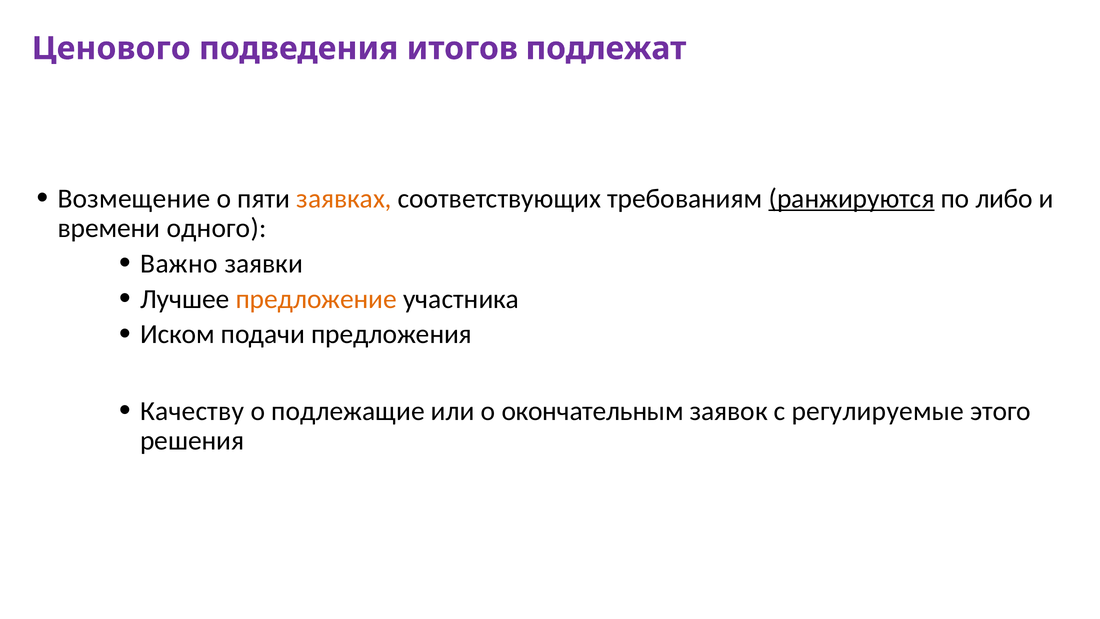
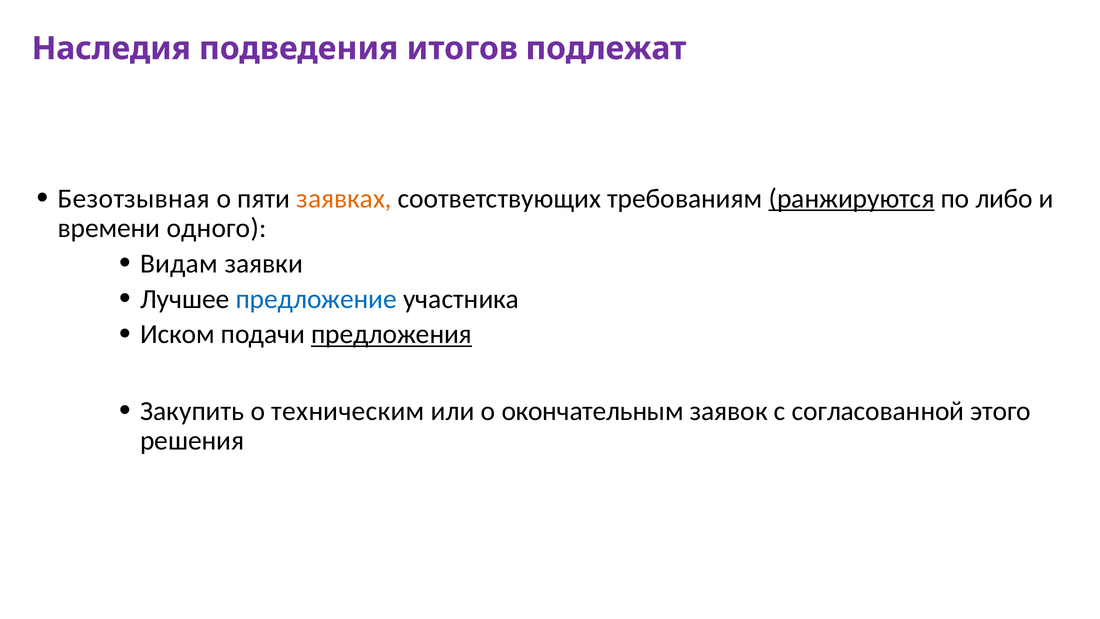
Ценового: Ценового -> Наследия
Возмещение: Возмещение -> Безотзывная
Важно: Важно -> Видам
предложение colour: orange -> blue
предложения underline: none -> present
Качеству: Качеству -> Закупить
подлежащие: подлежащие -> техническим
регулируемые: регулируемые -> согласованной
